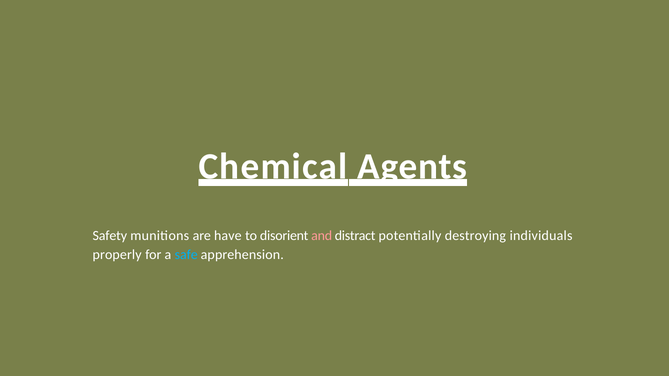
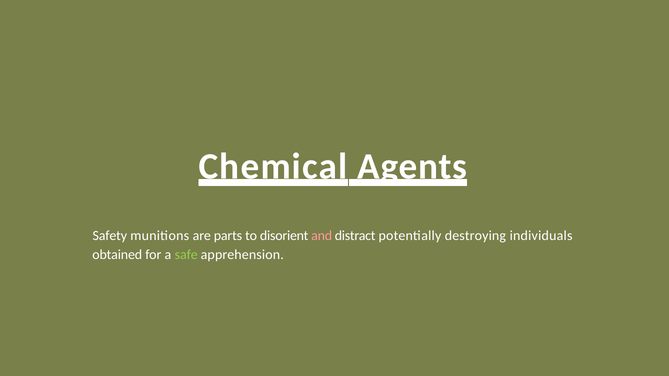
have: have -> parts
properly: properly -> obtained
safe colour: light blue -> light green
